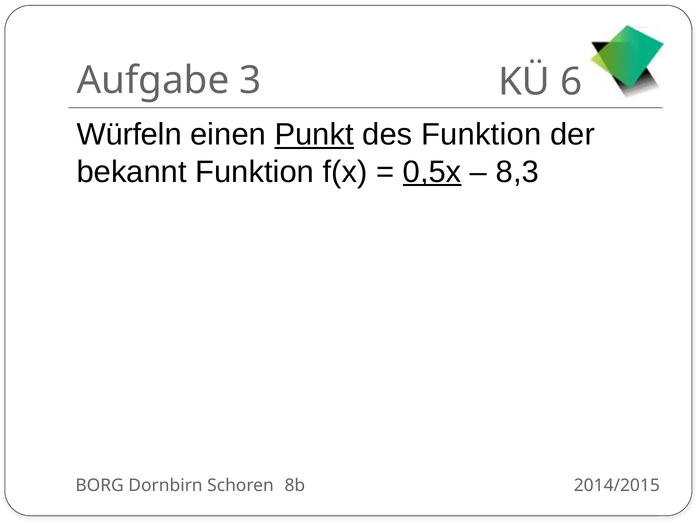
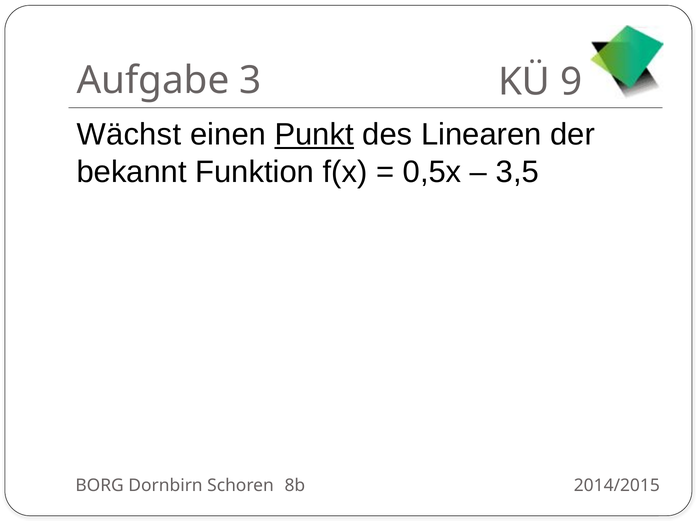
6: 6 -> 9
Würfeln: Würfeln -> Wächst
des Funktion: Funktion -> Linearen
0,5x underline: present -> none
8,3: 8,3 -> 3,5
